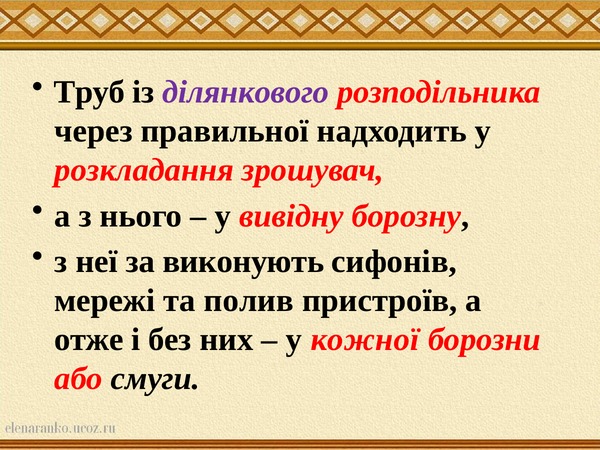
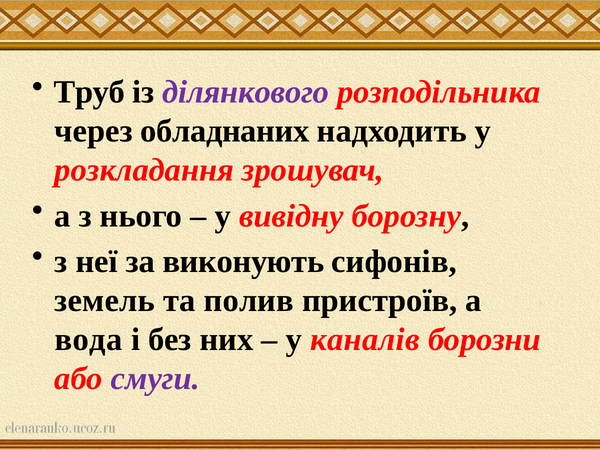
правильної: правильної -> обладнаних
мережі: мережі -> земель
отже: отже -> вода
кожної: кожної -> каналів
смуги colour: black -> purple
